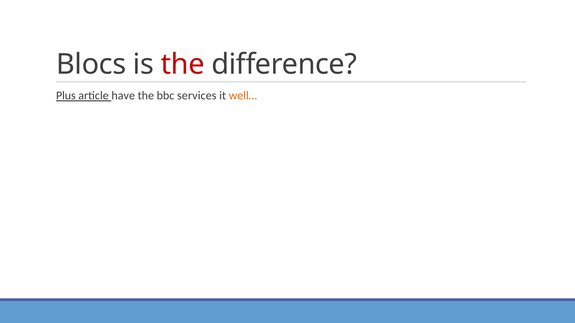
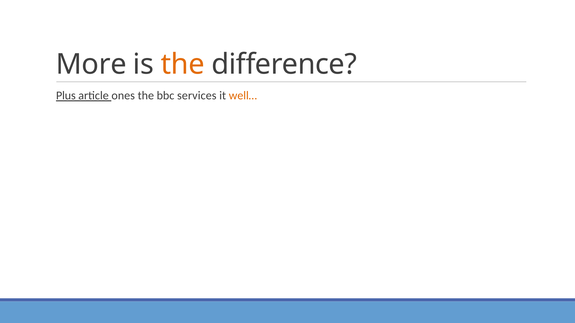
Blocs: Blocs -> More
the at (183, 64) colour: red -> orange
have: have -> ones
